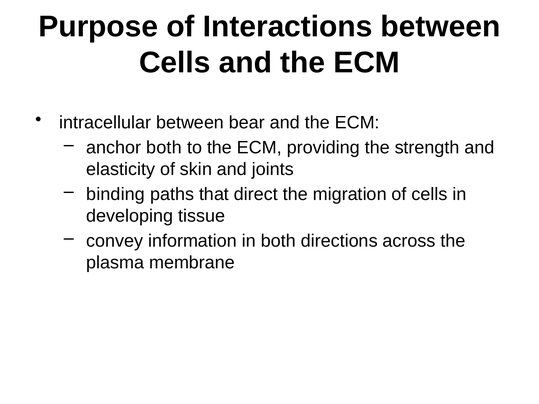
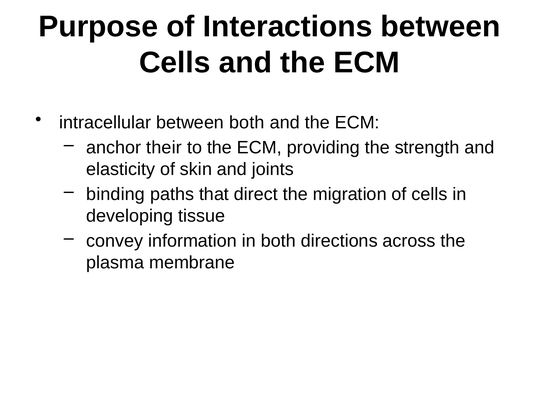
between bear: bear -> both
anchor both: both -> their
